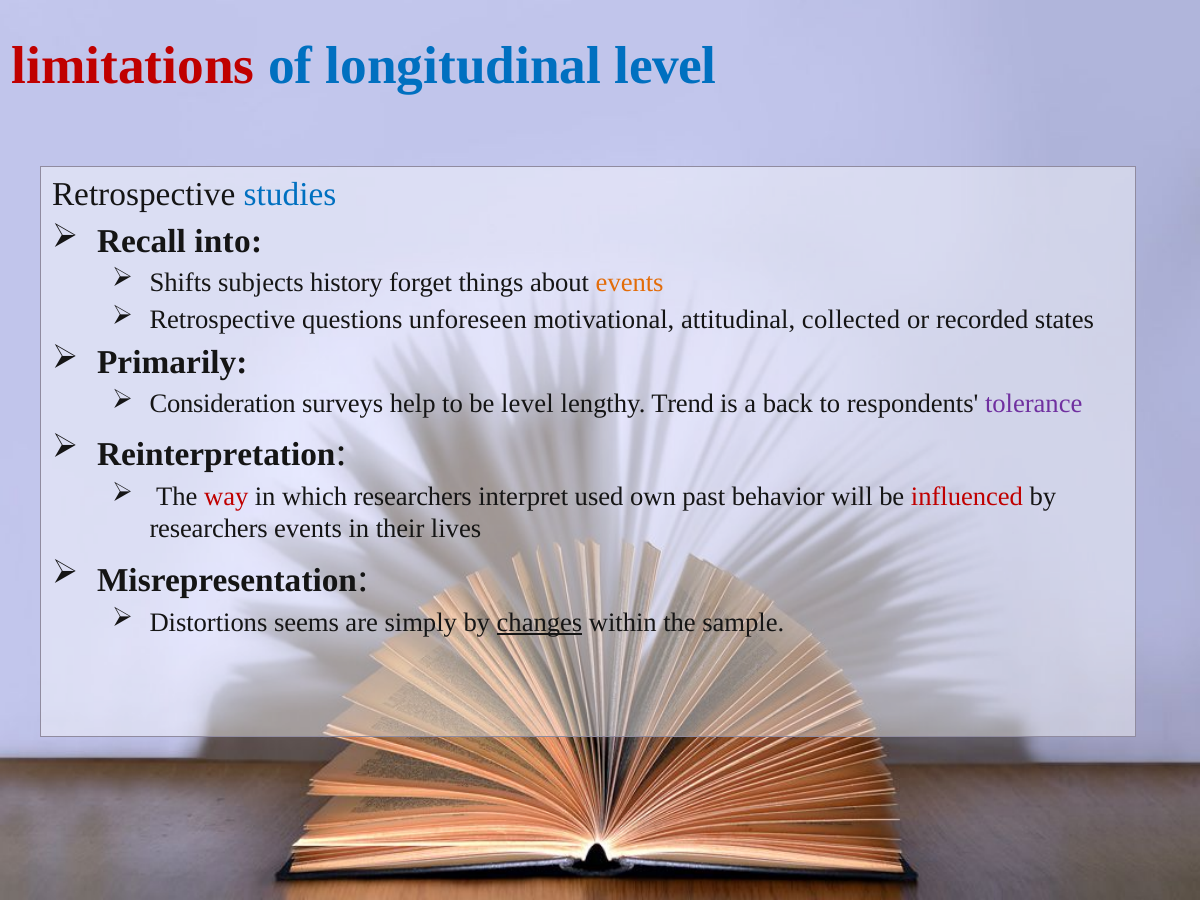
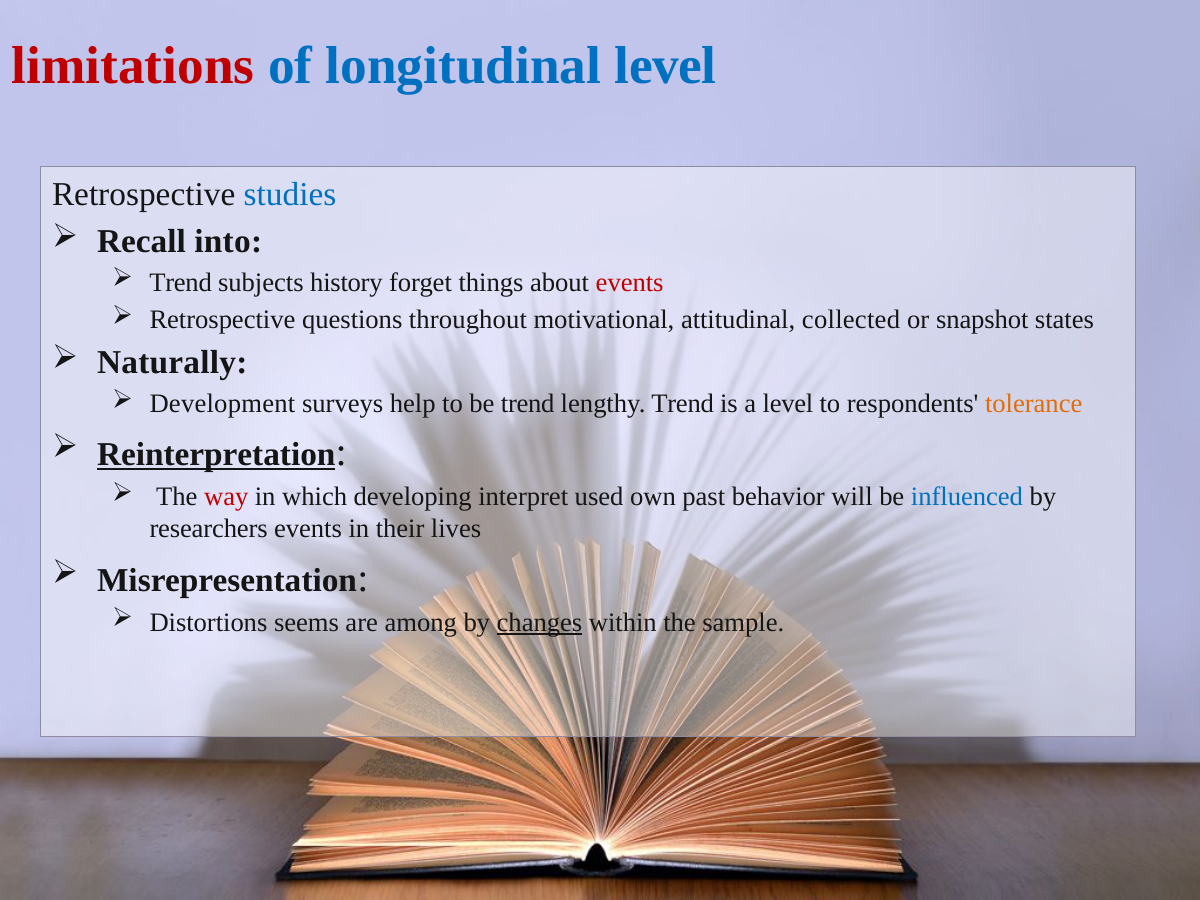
Shifts at (180, 282): Shifts -> Trend
events at (630, 282) colour: orange -> red
unforeseen: unforeseen -> throughout
recorded: recorded -> snapshot
Primarily: Primarily -> Naturally
Consideration: Consideration -> Development
be level: level -> trend
a back: back -> level
tolerance colour: purple -> orange
Reinterpretation underline: none -> present
which researchers: researchers -> developing
influenced colour: red -> blue
simply: simply -> among
